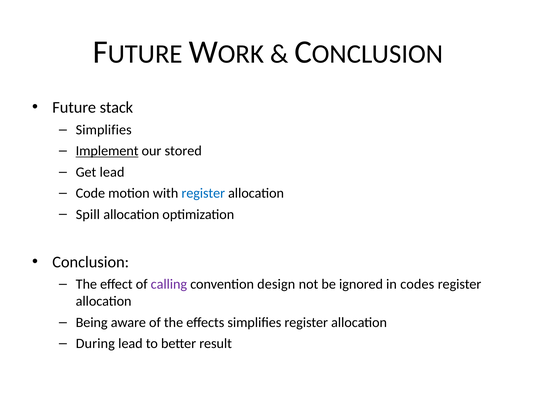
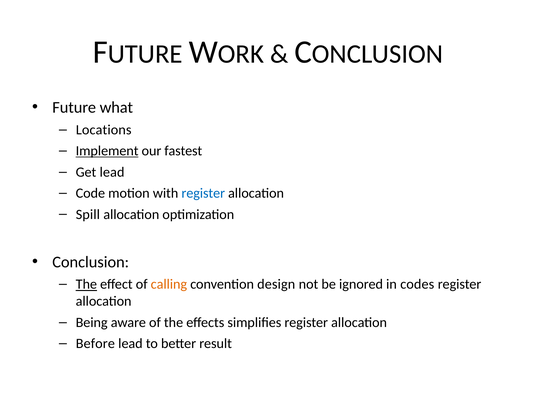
stack: stack -> what
Simplifies at (104, 130): Simplifies -> Locations
stored: stored -> fastest
The at (86, 284) underline: none -> present
calling colour: purple -> orange
During: During -> Before
